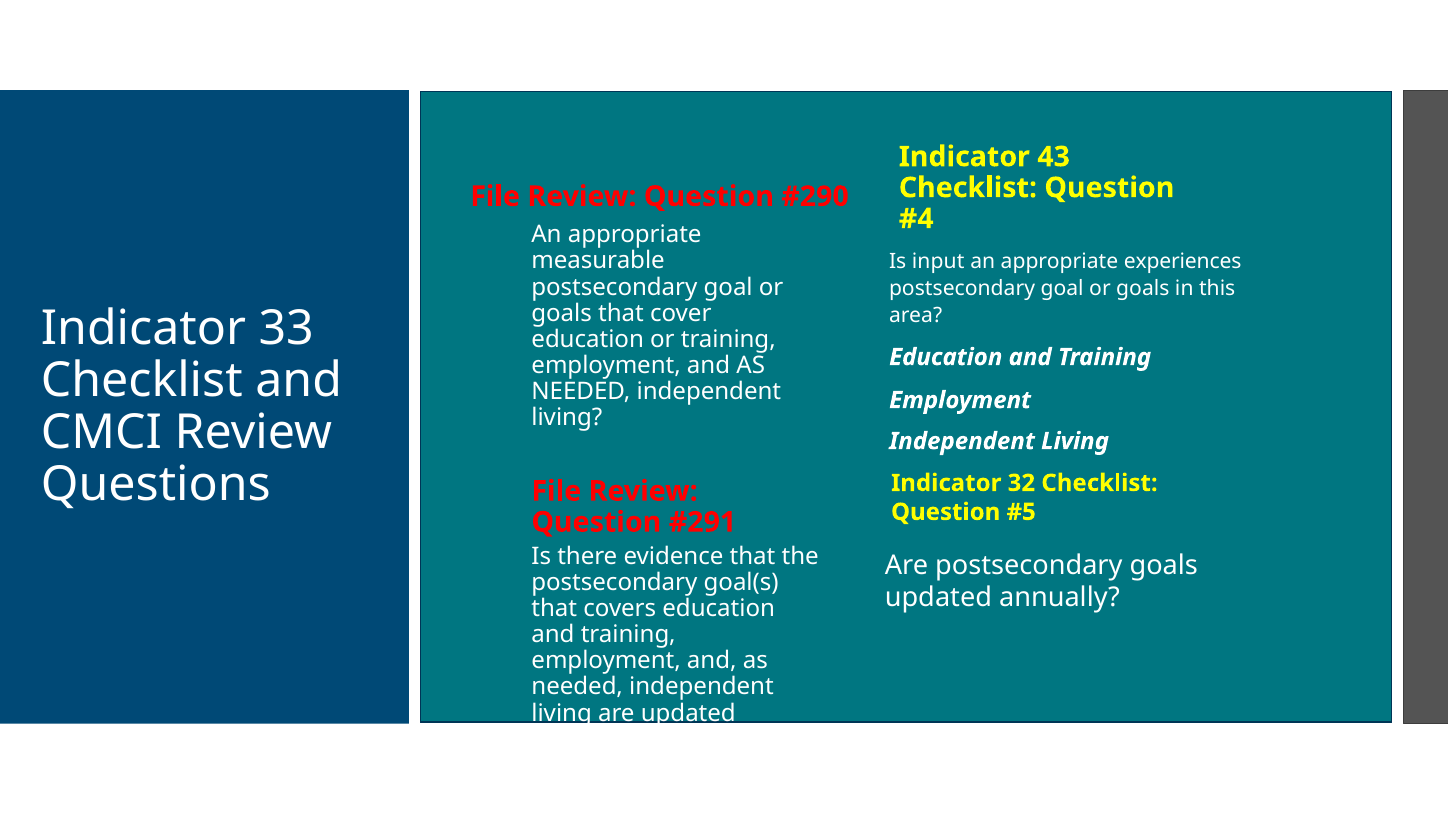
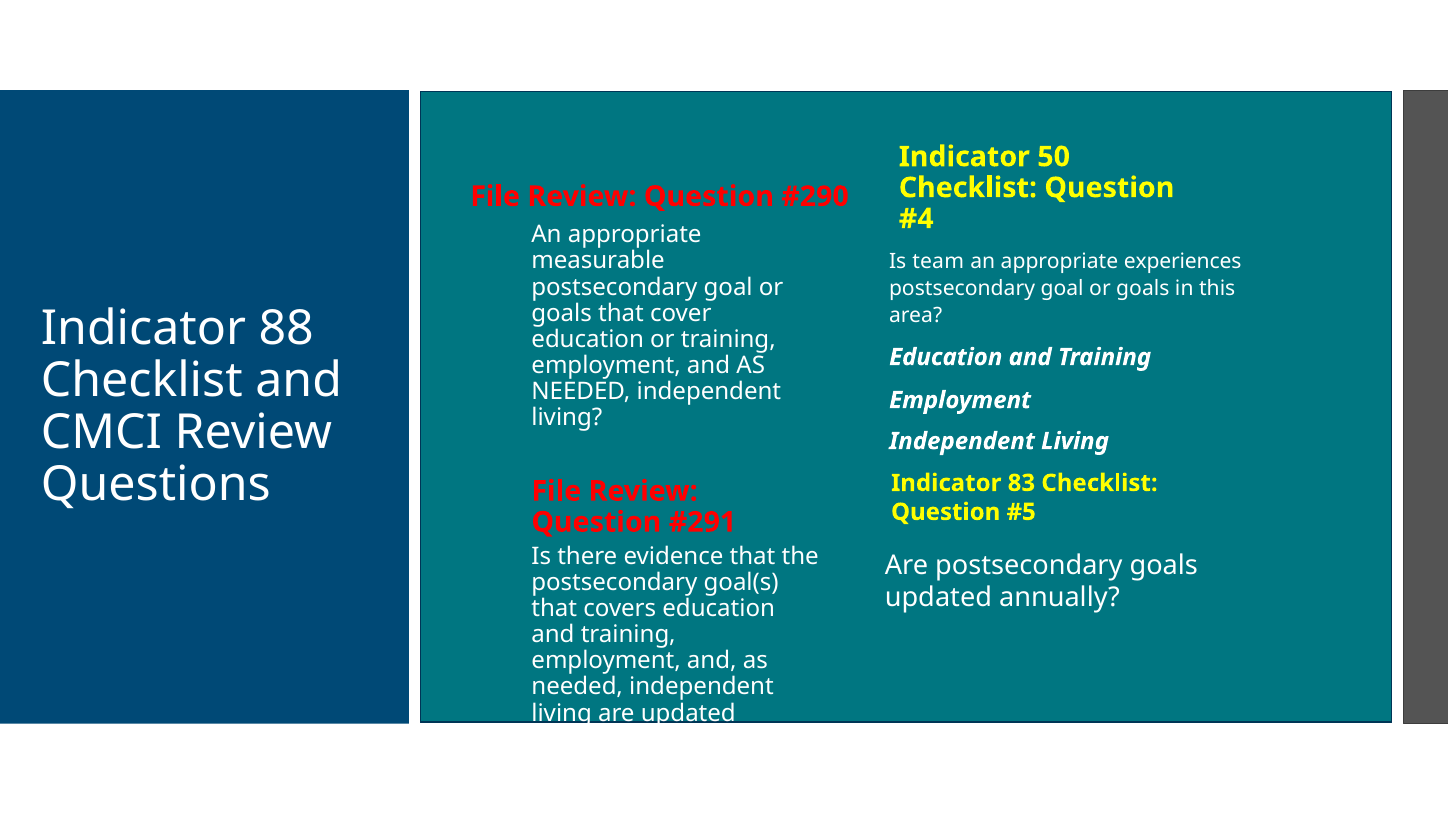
43: 43 -> 50
input: input -> team
33: 33 -> 88
32: 32 -> 83
